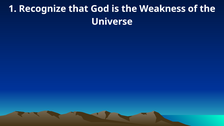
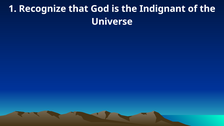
Weakness: Weakness -> Indignant
